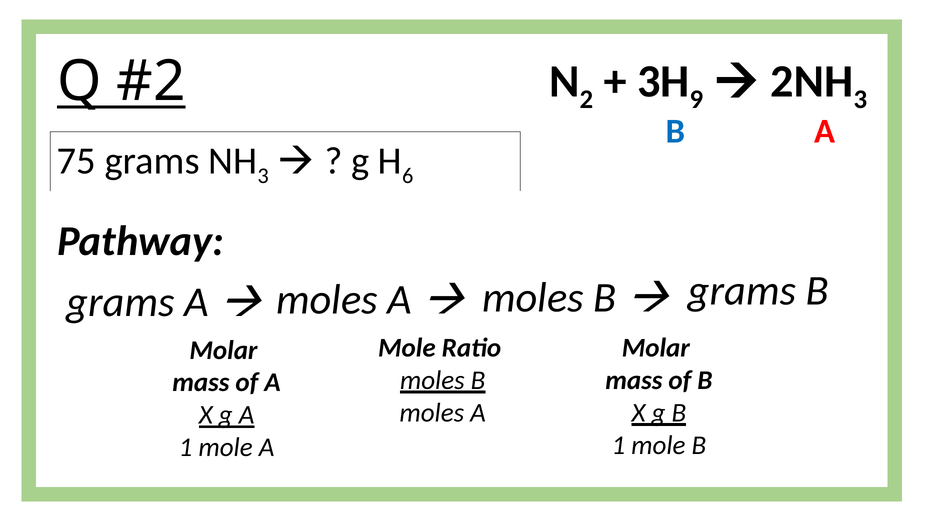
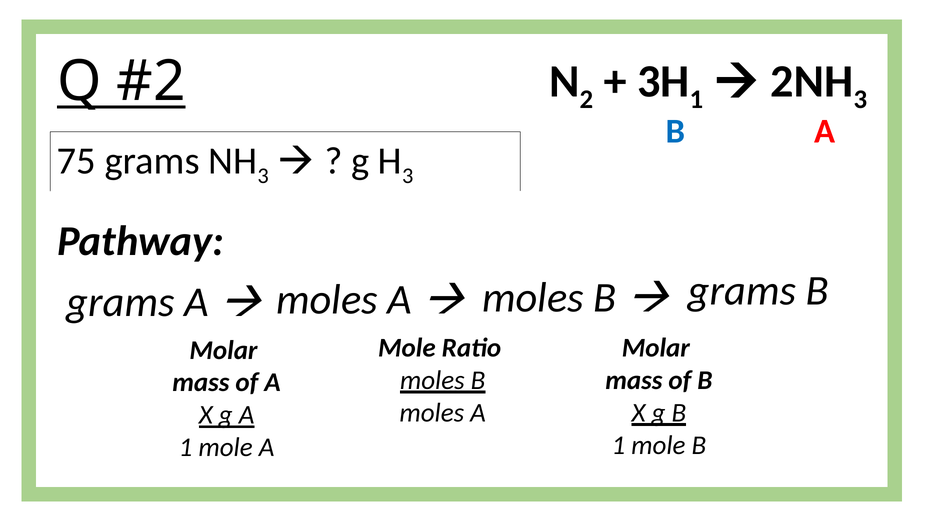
9 at (697, 100): 9 -> 1
6 at (408, 176): 6 -> 3
